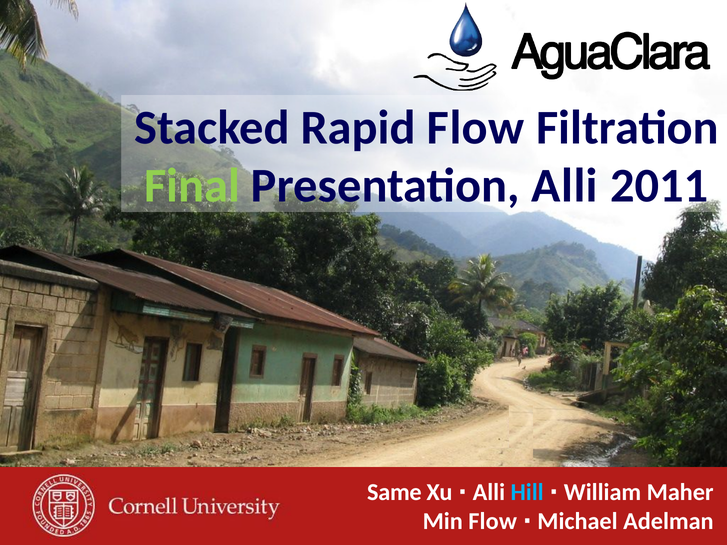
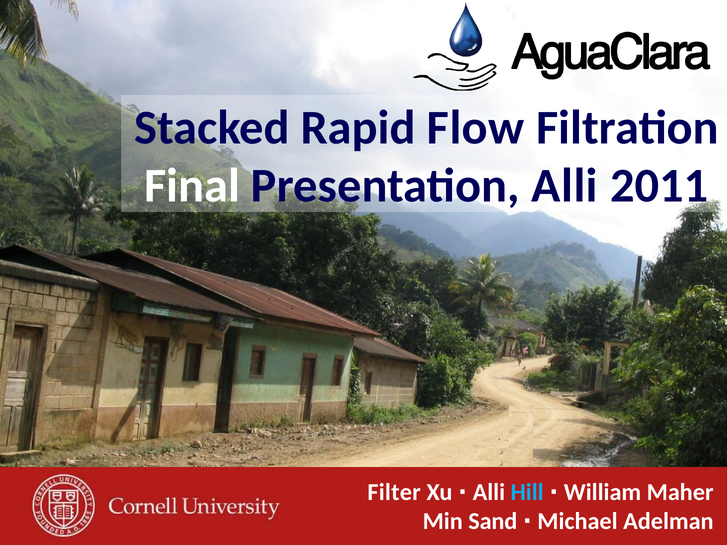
Final colour: light green -> white
Same: Same -> Filter
Min Flow: Flow -> Sand
